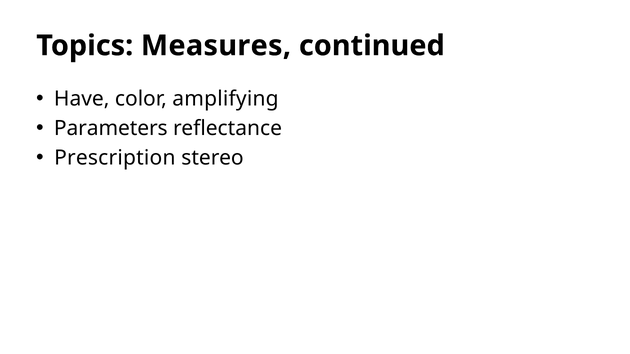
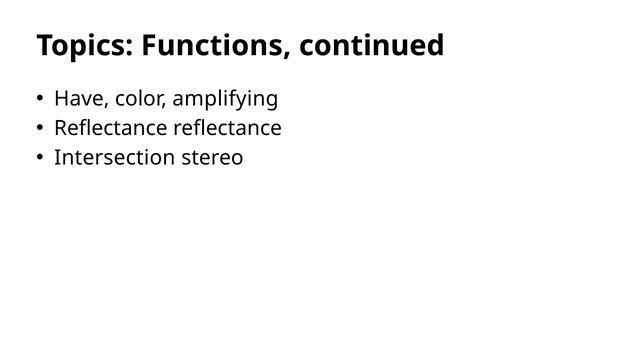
Measures: Measures -> Functions
Parameters at (111, 129): Parameters -> Reflectance
Prescription: Prescription -> Intersection
